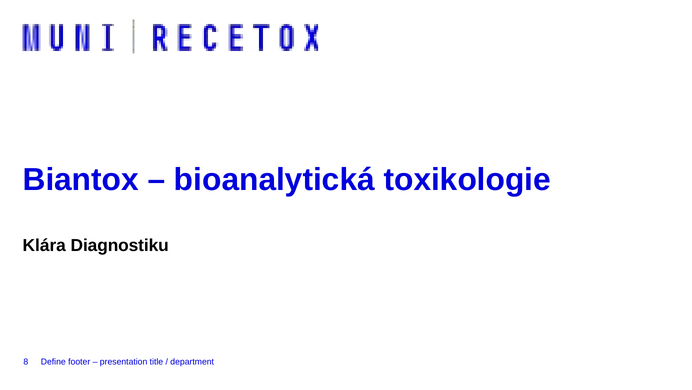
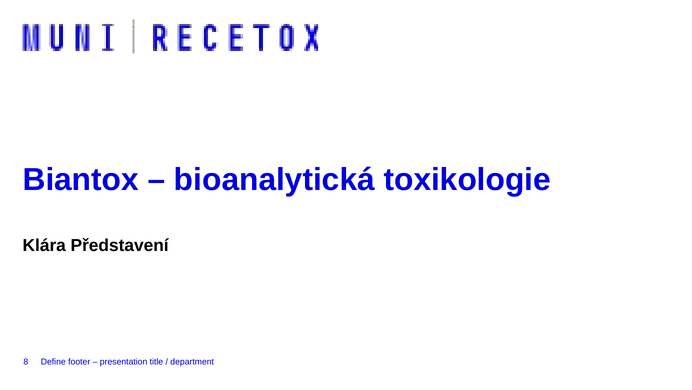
Diagnostiku: Diagnostiku -> Představení
